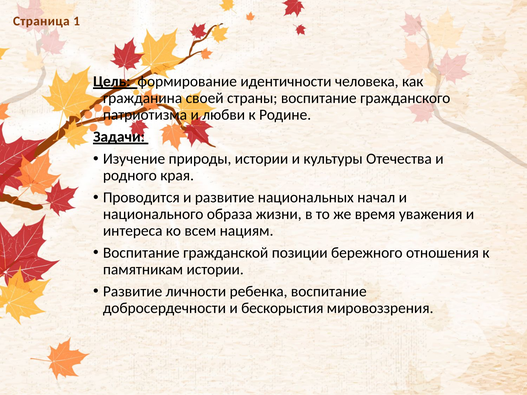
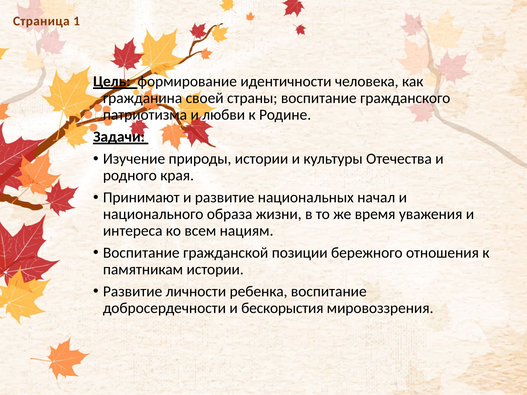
Проводится: Проводится -> Принимают
